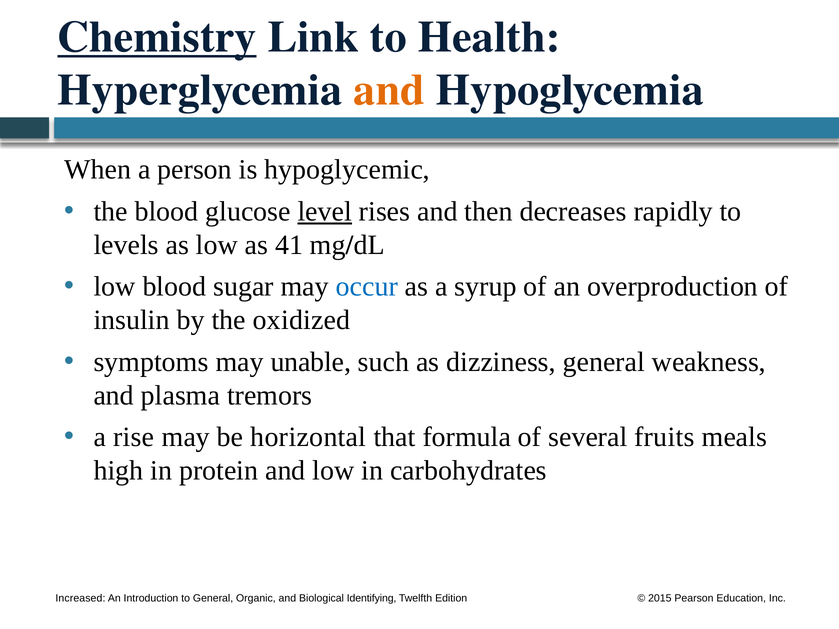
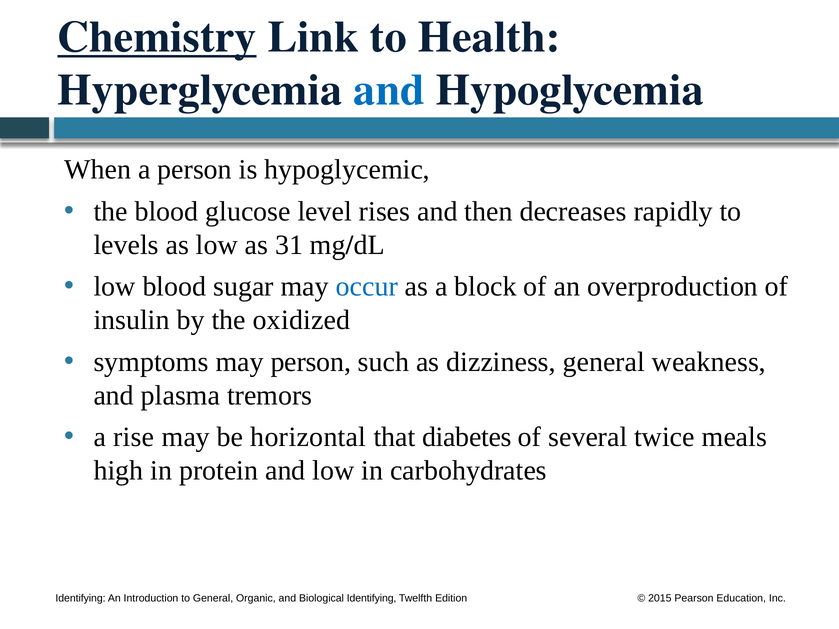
and at (389, 90) colour: orange -> blue
level underline: present -> none
41: 41 -> 31
syrup: syrup -> block
may unable: unable -> person
formula: formula -> diabetes
fruits: fruits -> twice
Increased at (80, 598): Increased -> Identifying
